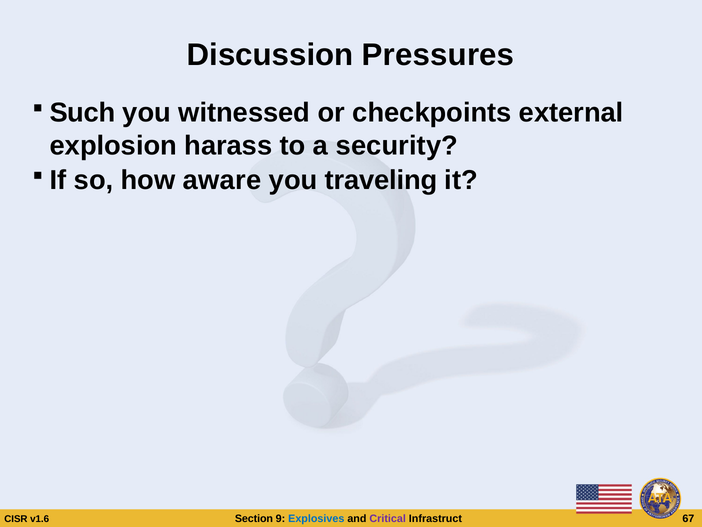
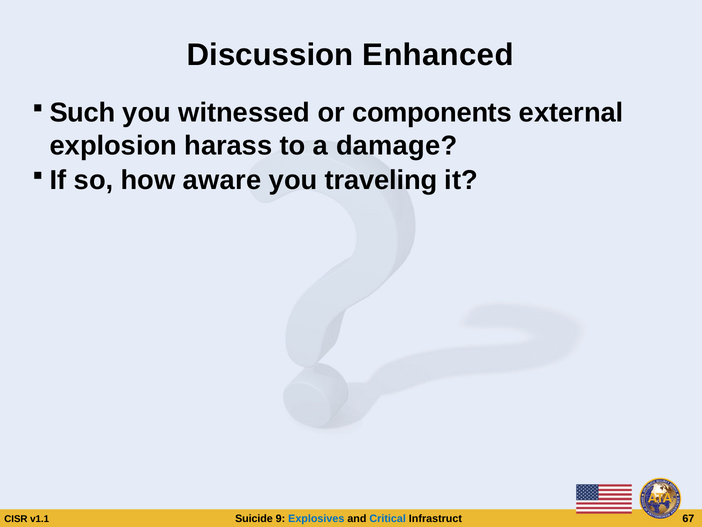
Pressures: Pressures -> Enhanced
checkpoints: checkpoints -> components
security: security -> damage
Section: Section -> Suicide
Critical colour: purple -> blue
v1.6: v1.6 -> v1.1
